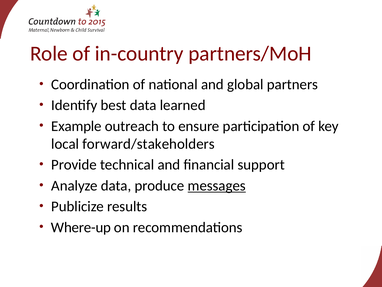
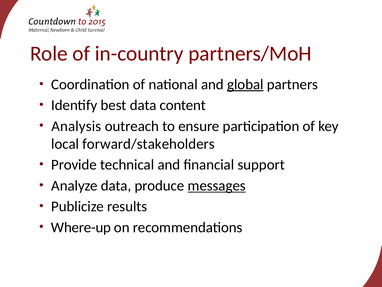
global underline: none -> present
learned: learned -> content
Example: Example -> Analysis
